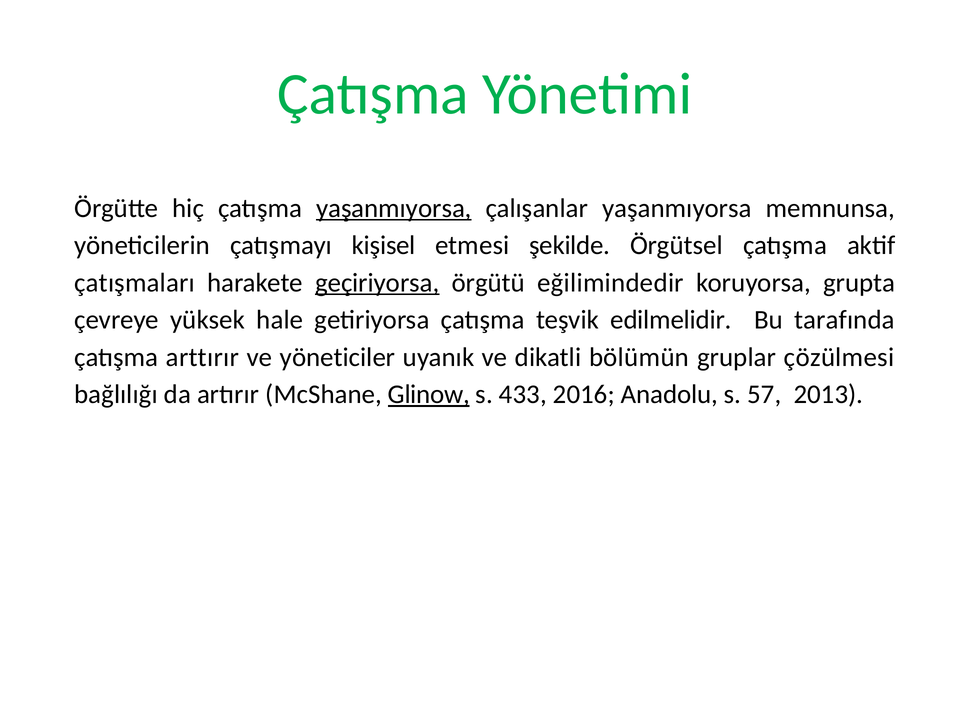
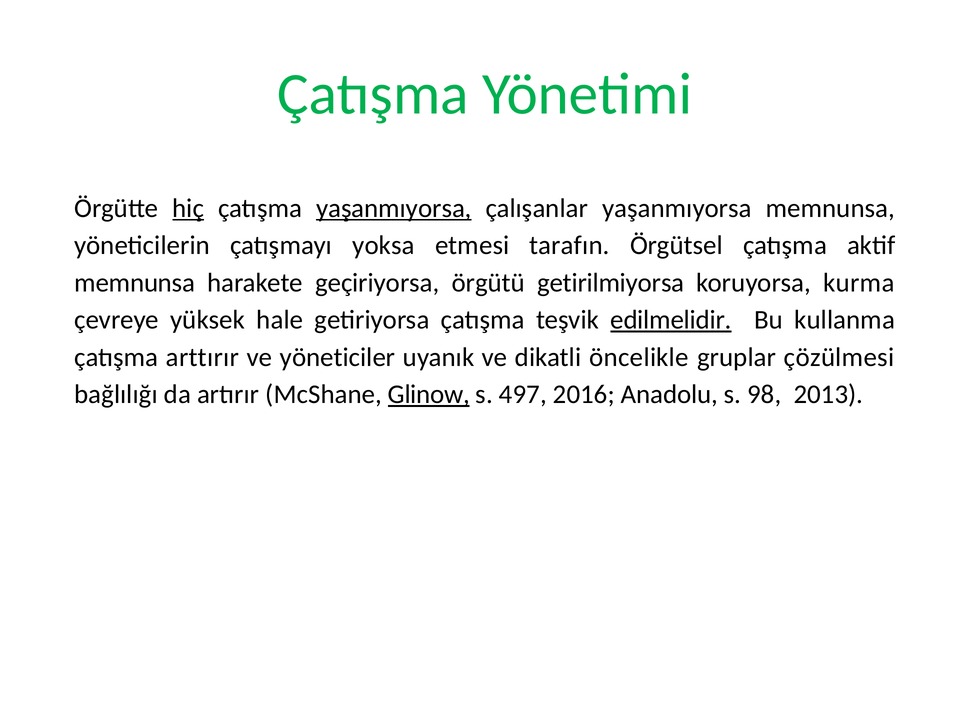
hiç underline: none -> present
kişisel: kişisel -> yoksa
şekilde: şekilde -> tarafın
çatışmaları at (135, 282): çatışmaları -> memnunsa
geçiriyorsa underline: present -> none
eğilimindedir: eğilimindedir -> getirilmiyorsa
grupta: grupta -> kurma
edilmelidir underline: none -> present
tarafında: tarafında -> kullanma
bölümün: bölümün -> öncelikle
433: 433 -> 497
57: 57 -> 98
